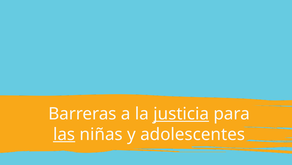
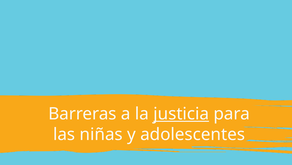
las underline: present -> none
